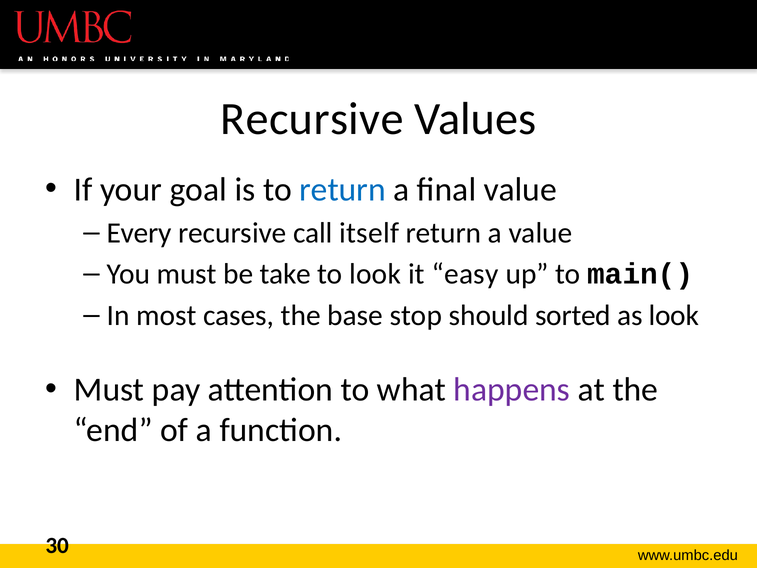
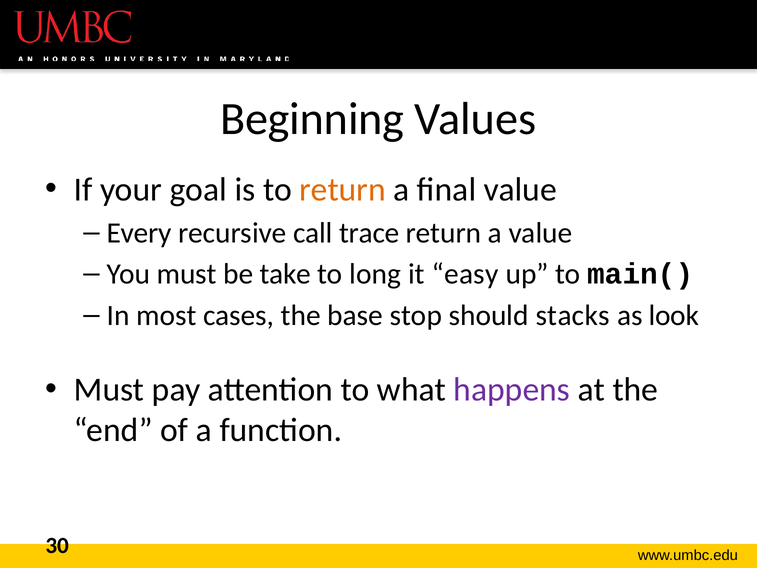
Recursive at (312, 119): Recursive -> Beginning
return at (343, 189) colour: blue -> orange
itself: itself -> trace
to look: look -> long
sorted: sorted -> stacks
